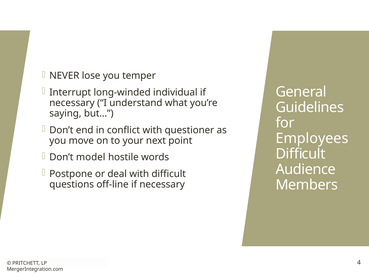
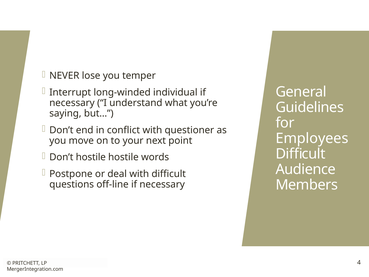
Don’t model: model -> hostile
